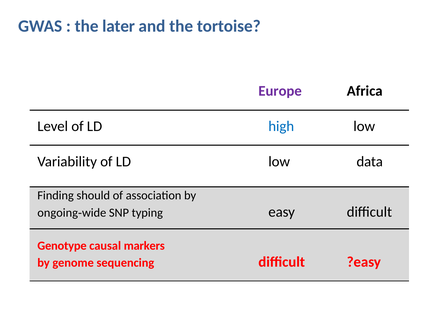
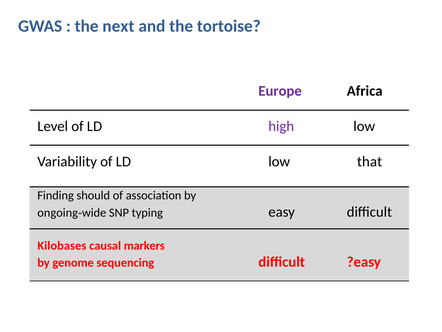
later: later -> next
high colour: blue -> purple
data: data -> that
Genotype: Genotype -> Kilobases
